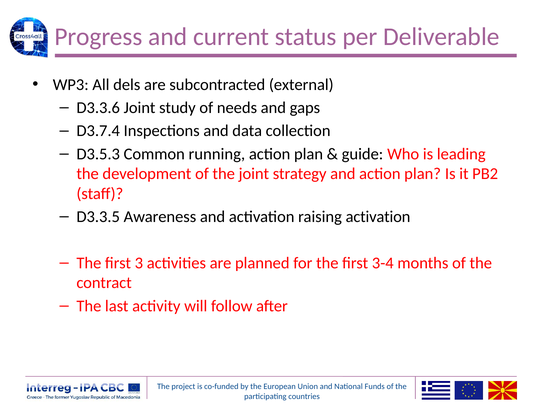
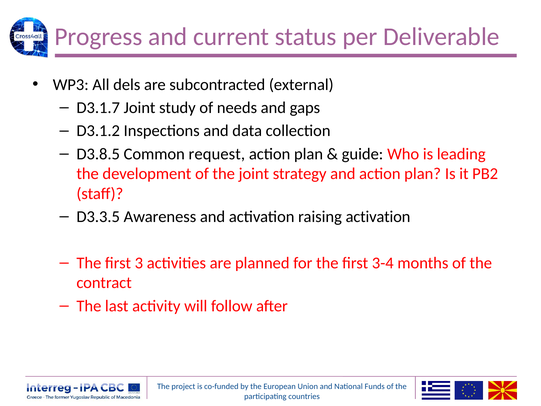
D3.3.6: D3.3.6 -> D3.1.7
D3.7.4: D3.7.4 -> D3.1.2
D3.5.3: D3.5.3 -> D3.8.5
running: running -> request
